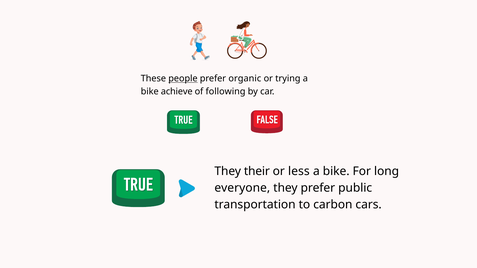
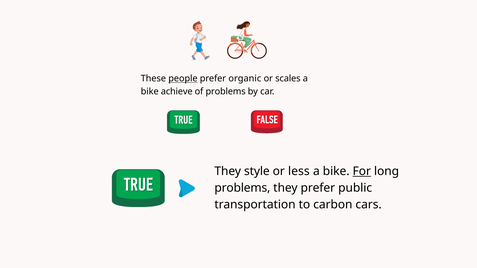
trying: trying -> scales
of following: following -> problems
their: their -> style
For underline: none -> present
everyone at (242, 188): everyone -> problems
